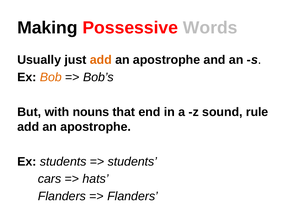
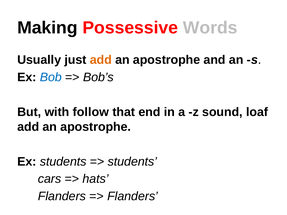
Bob colour: orange -> blue
nouns: nouns -> follow
rule: rule -> loaf
